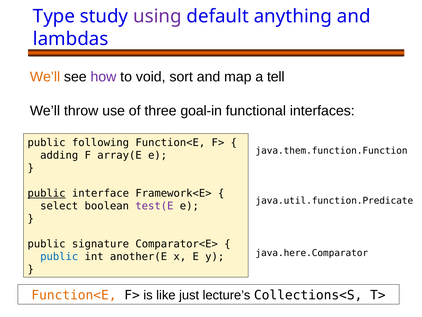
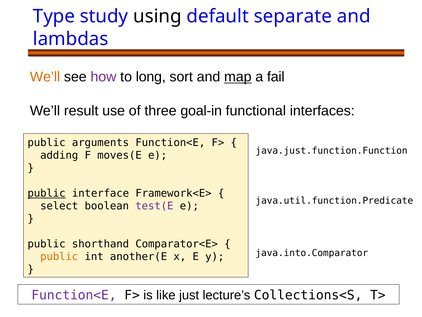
using colour: purple -> black
anything: anything -> separate
void: void -> long
map underline: none -> present
tell: tell -> fail
throw: throw -> result
following: following -> arguments
java.them.function.Function: java.them.function.Function -> java.just.function.Function
array(E: array(E -> moves(E
signature: signature -> shorthand
java.here.Comparator: java.here.Comparator -> java.into.Comparator
public at (59, 256) colour: blue -> orange
Function<E at (74, 295) colour: orange -> purple
